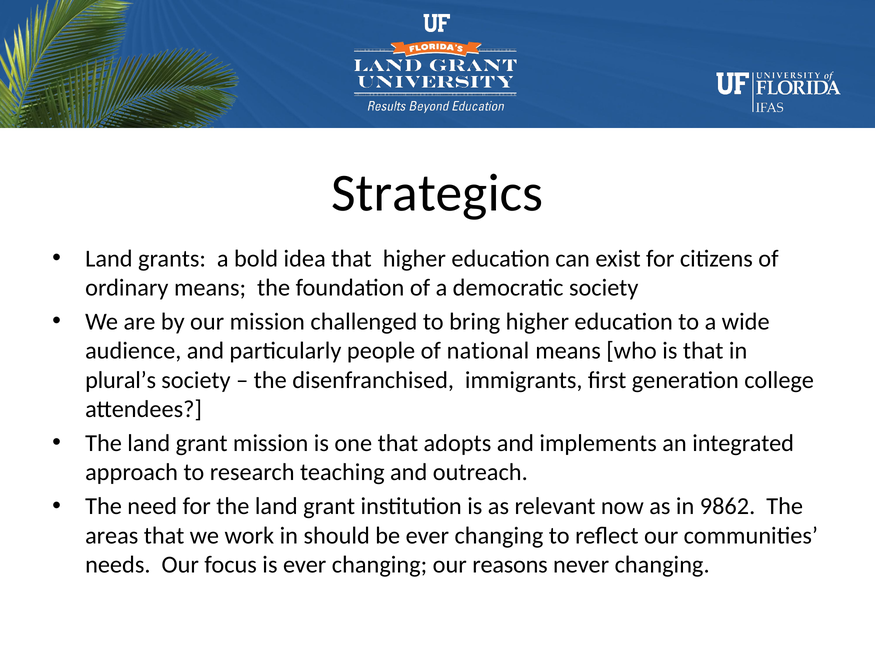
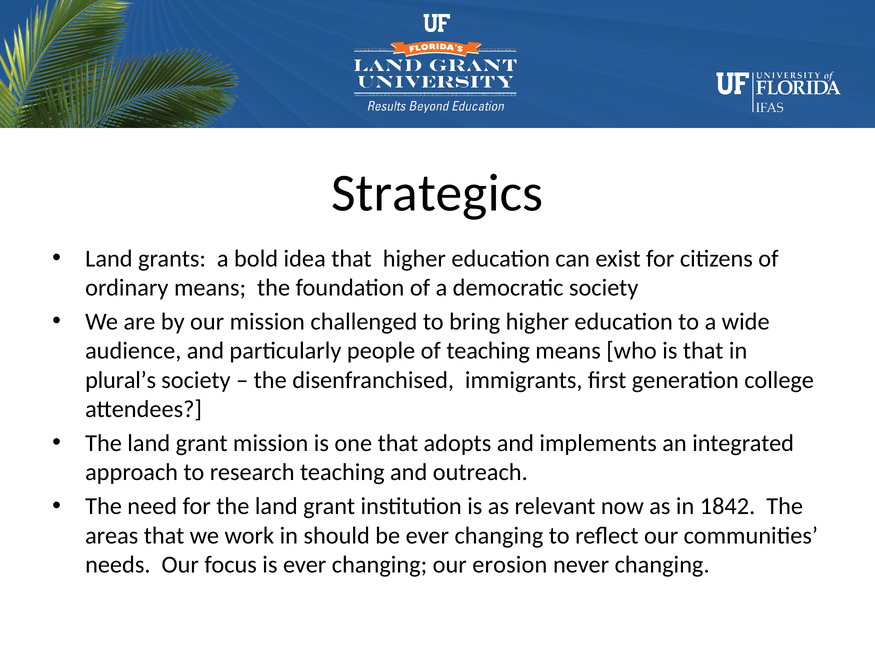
of national: national -> teaching
9862: 9862 -> 1842
reasons: reasons -> erosion
